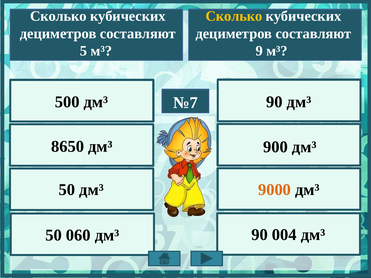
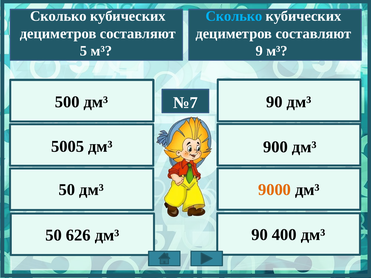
Сколько at (234, 16) colour: yellow -> light blue
8650: 8650 -> 5005
004: 004 -> 400
060: 060 -> 626
